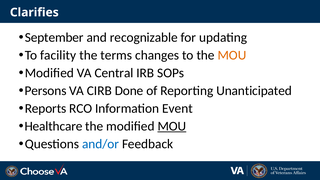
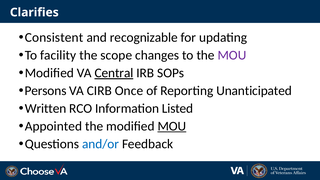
September: September -> Consistent
terms: terms -> scope
MOU at (232, 55) colour: orange -> purple
Central underline: none -> present
Done: Done -> Once
Reports: Reports -> Written
Event: Event -> Listed
Healthcare: Healthcare -> Appointed
